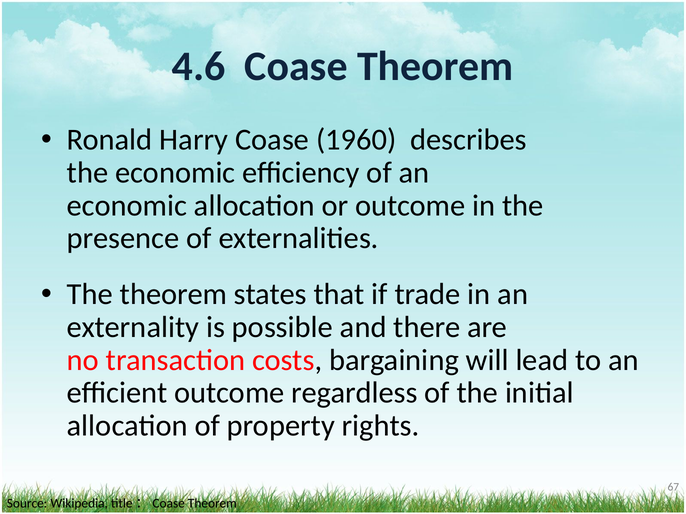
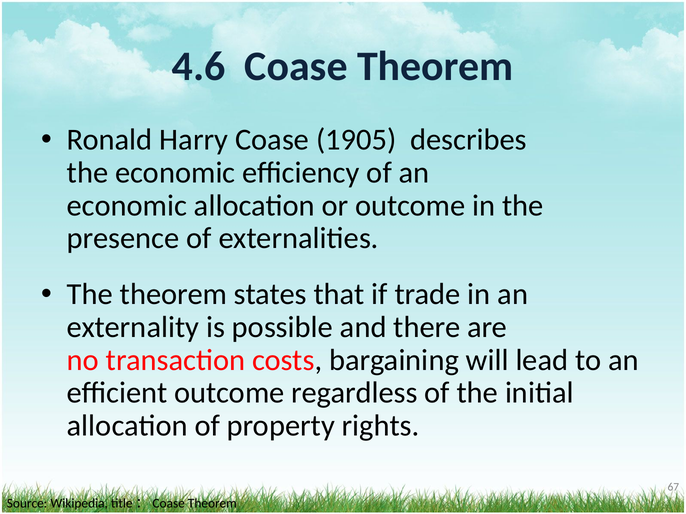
1960: 1960 -> 1905
